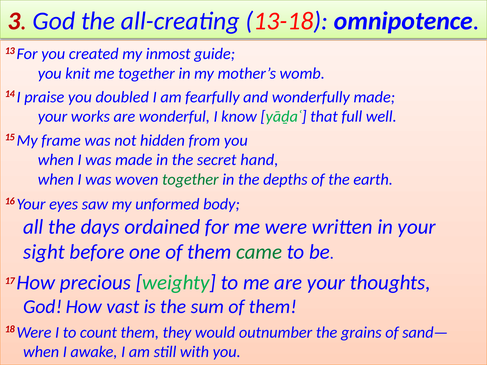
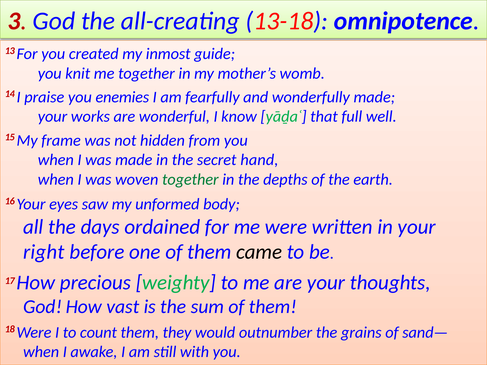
doubled: doubled -> enemies
sight: sight -> right
came colour: green -> black
